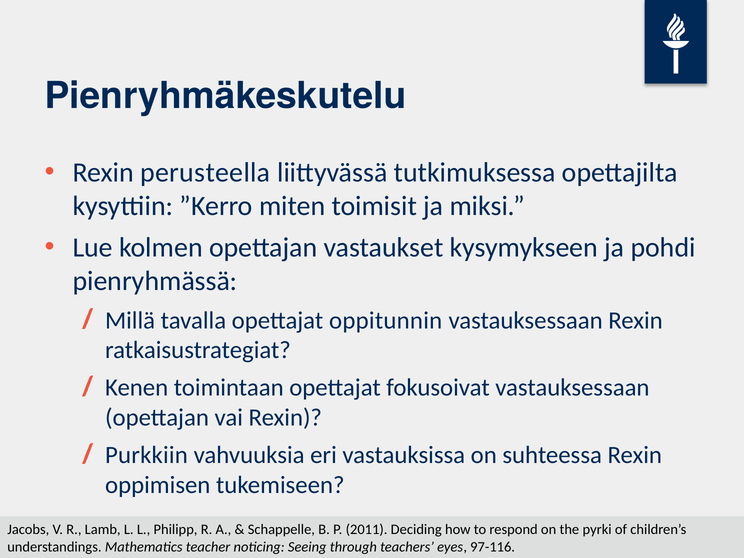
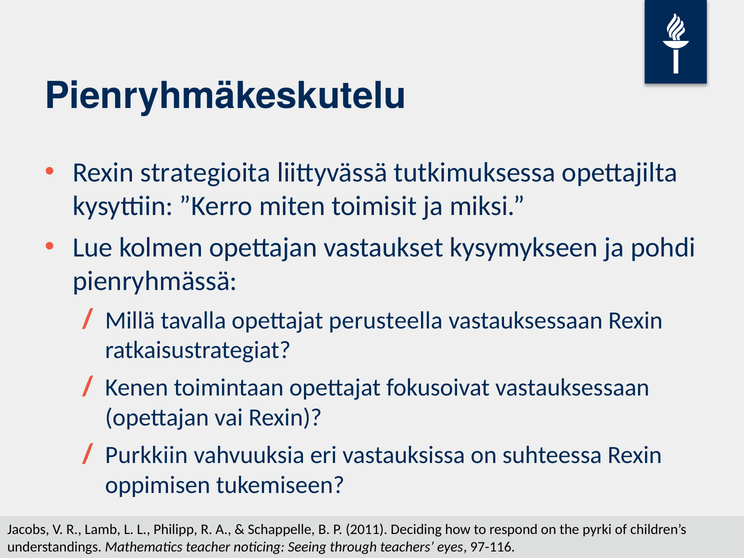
perusteella: perusteella -> strategioita
oppitunnin: oppitunnin -> perusteella
